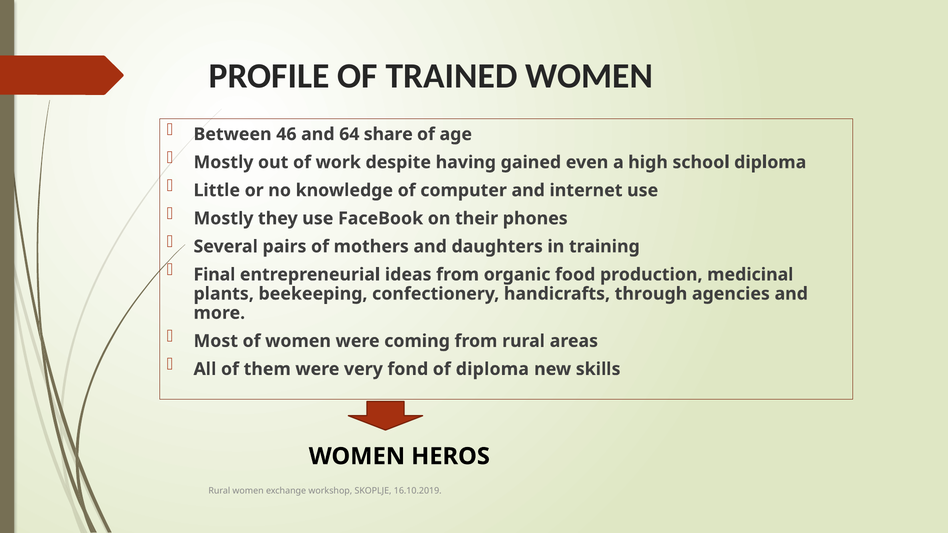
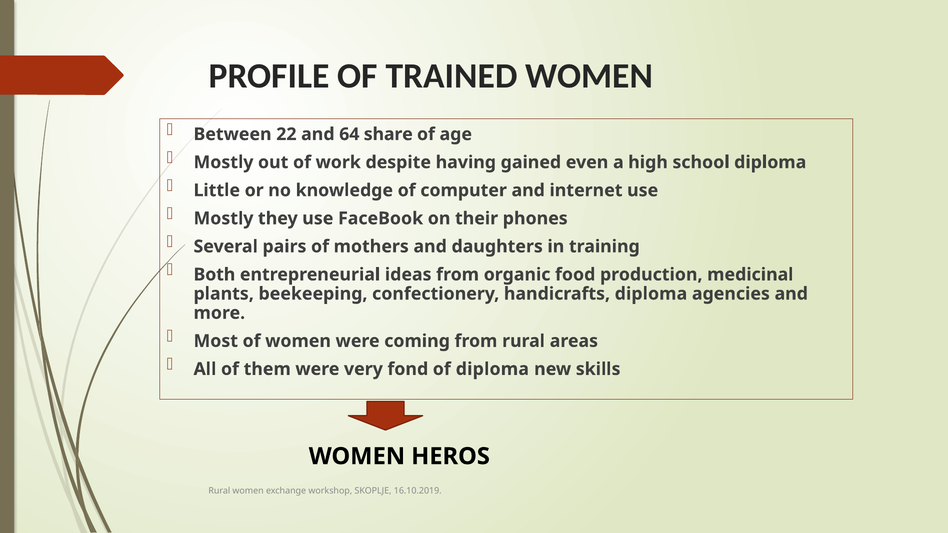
46: 46 -> 22
Final: Final -> Both
handicrafts through: through -> diploma
